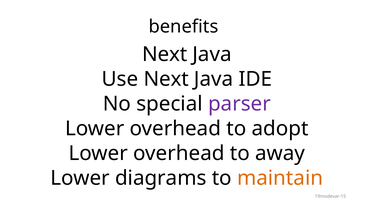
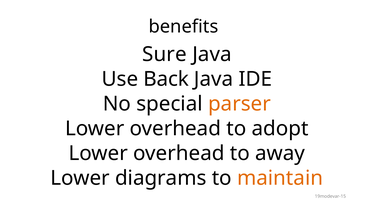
Next at (165, 54): Next -> Sure
Use Next: Next -> Back
parser colour: purple -> orange
